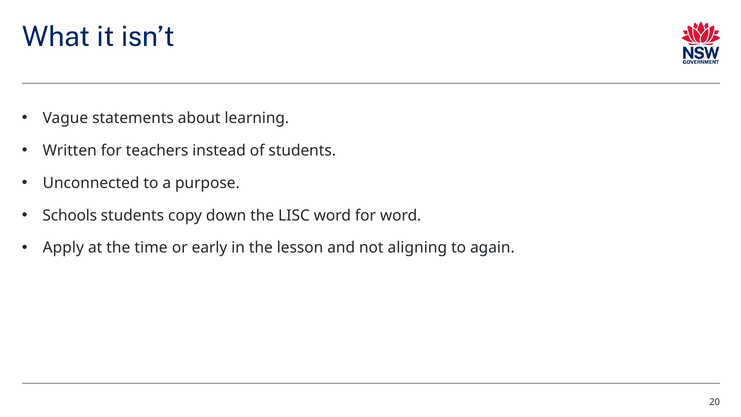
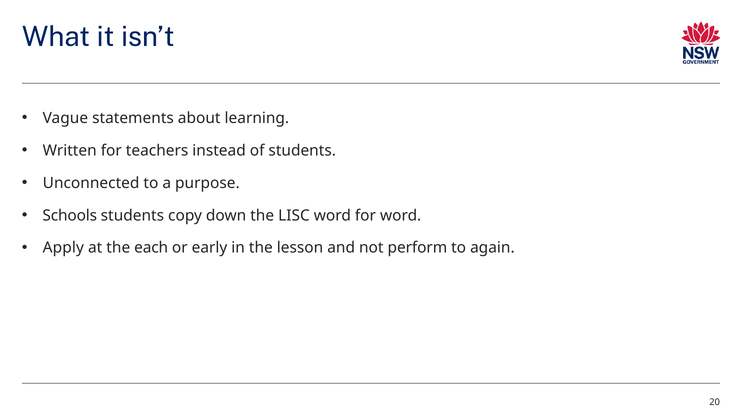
time: time -> each
aligning: aligning -> perform
